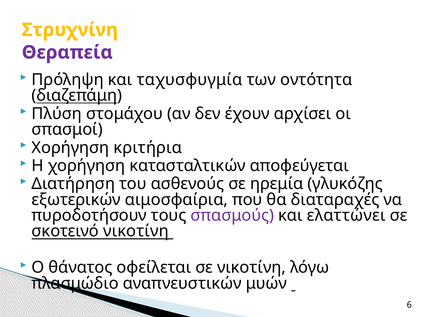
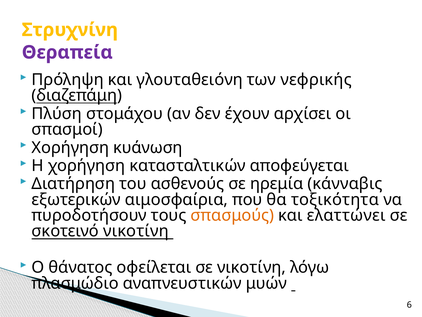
ταχυσφυγμία: ταχυσφυγμία -> γλουταθειόνη
οντότητα: οντότητα -> νεφρικής
κριτήρια: κριτήρια -> κυάνωση
γλυκόζης: γλυκόζης -> κάνναβις
διαταραχές: διαταραχές -> τοξικότητα
σπασμούς colour: purple -> orange
